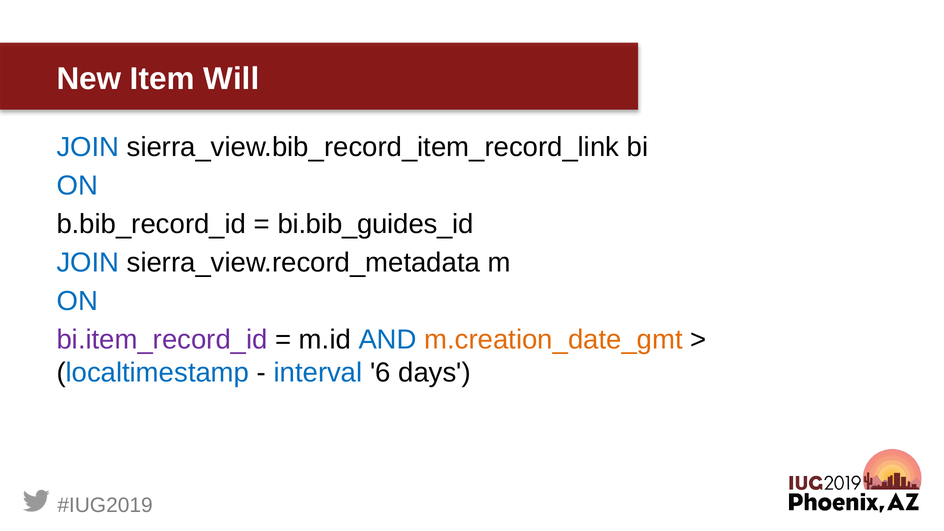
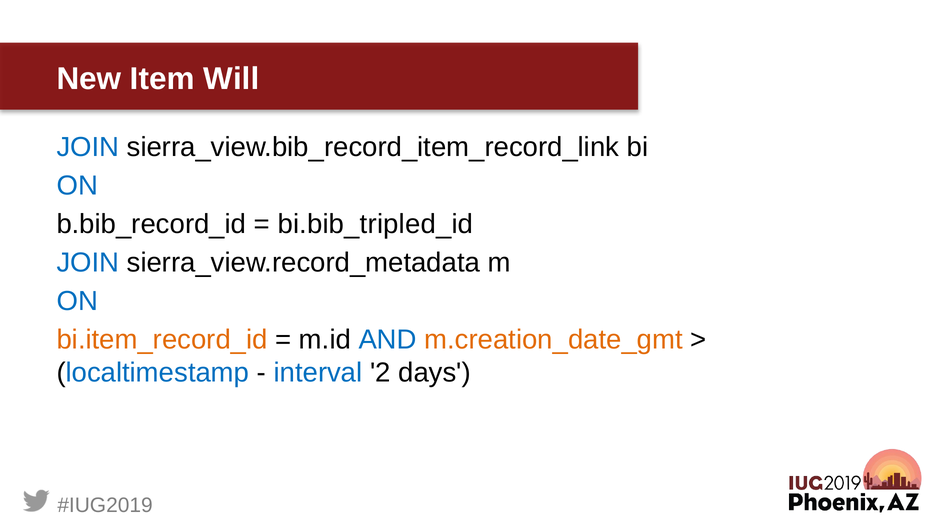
bi.bib_guides_id: bi.bib_guides_id -> bi.bib_tripled_id
bi.item_record_id colour: purple -> orange
6: 6 -> 2
